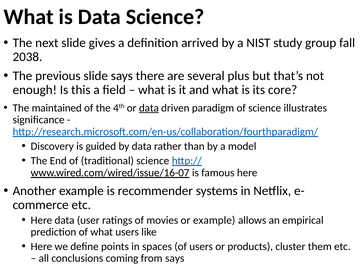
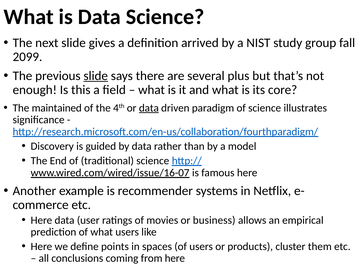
2038: 2038 -> 2099
slide at (96, 76) underline: none -> present
or example: example -> business
from says: says -> here
